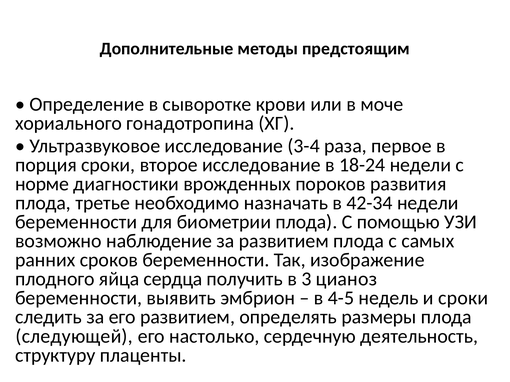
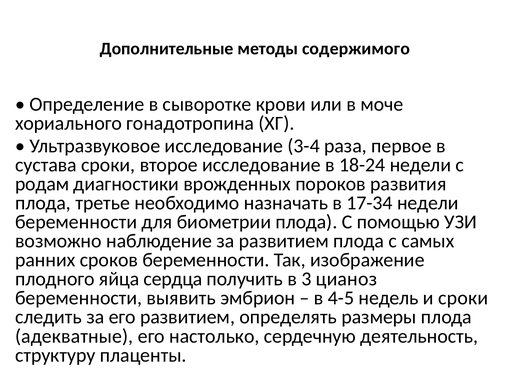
предстоящим: предстоящим -> содержимого
порция: порция -> сустава
норме: норме -> родам
42-34: 42-34 -> 17-34
следующей: следующей -> адекватные
